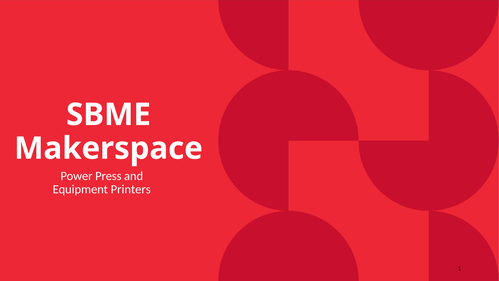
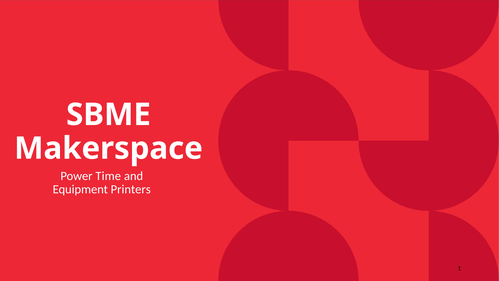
Press: Press -> Time
